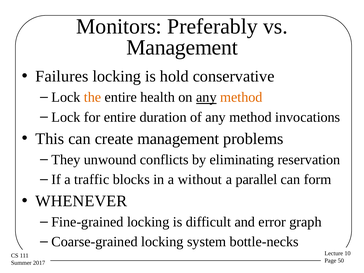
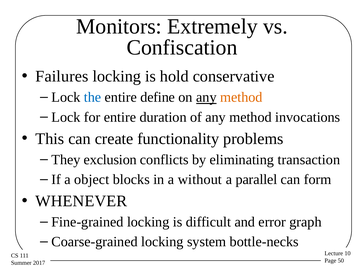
Preferably: Preferably -> Extremely
Management at (182, 47): Management -> Confiscation
the colour: orange -> blue
health: health -> define
create management: management -> functionality
unwound: unwound -> exclusion
reservation: reservation -> transaction
traffic: traffic -> object
